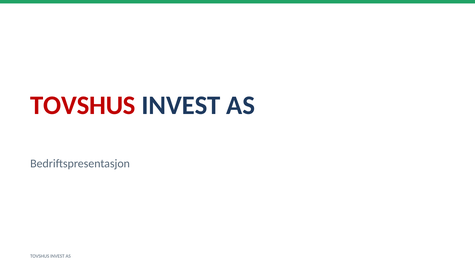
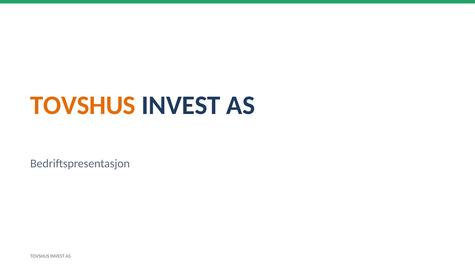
TOVSHUS at (83, 105) colour: red -> orange
